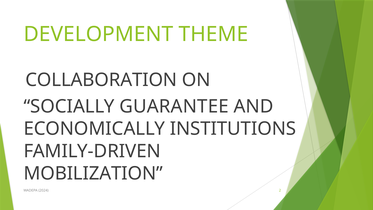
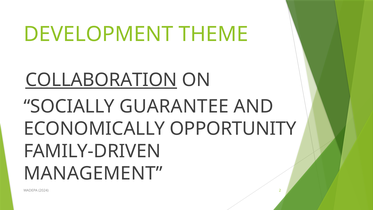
COLLABORATION underline: none -> present
INSTITUTIONS: INSTITUTIONS -> OPPORTUNITY
MOBILIZATION: MOBILIZATION -> MANAGEMENT
